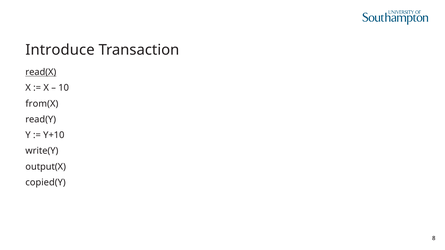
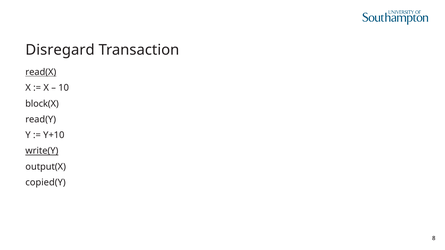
Introduce: Introduce -> Disregard
from(X: from(X -> block(X
write(Y underline: none -> present
